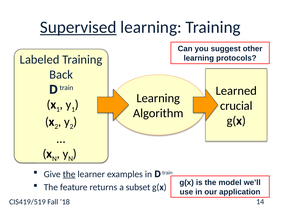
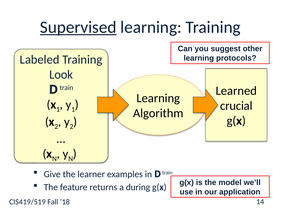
Back: Back -> Look
the at (69, 174) underline: present -> none
subset: subset -> during
